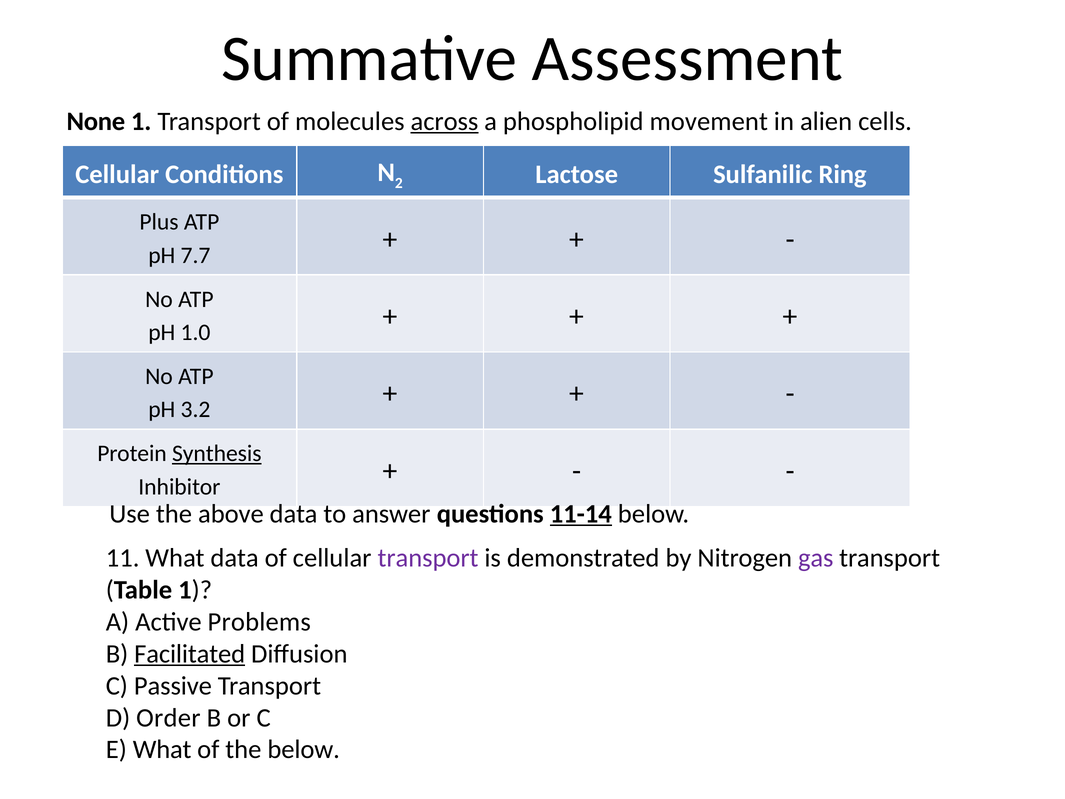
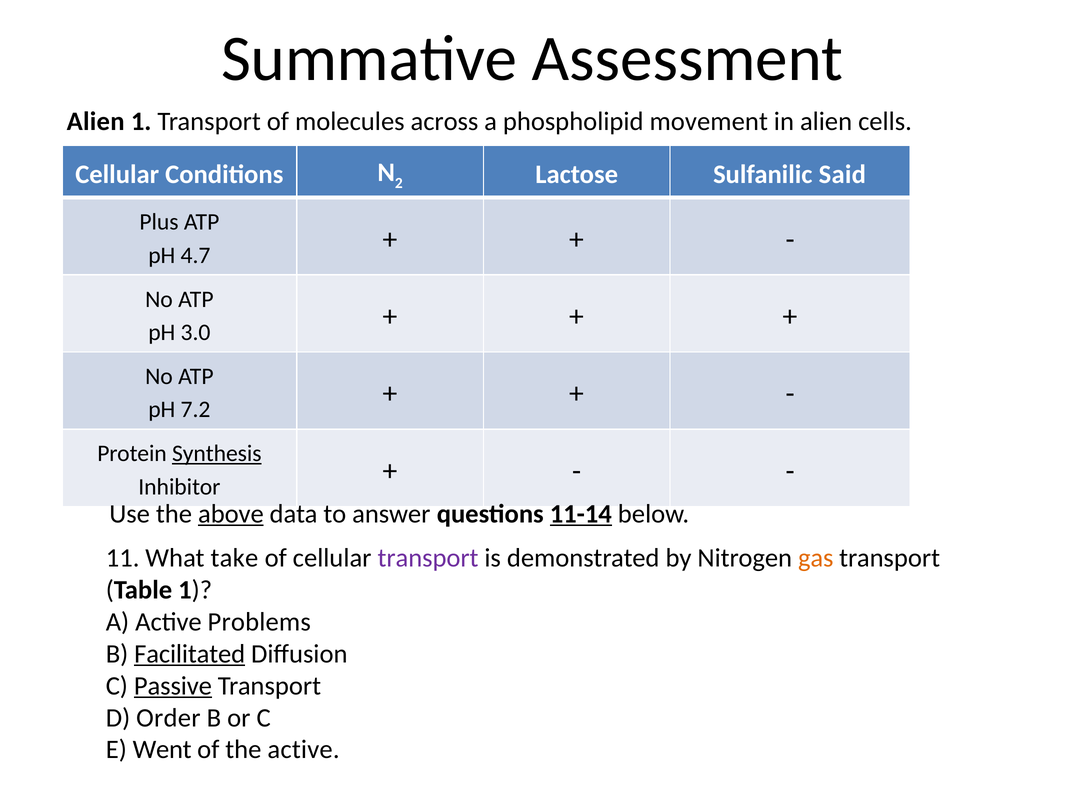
None at (96, 121): None -> Alien
across underline: present -> none
Ring: Ring -> Said
7.7: 7.7 -> 4.7
1.0: 1.0 -> 3.0
3.2: 3.2 -> 7.2
above underline: none -> present
What data: data -> take
gas colour: purple -> orange
Passive underline: none -> present
E What: What -> Went
the below: below -> active
